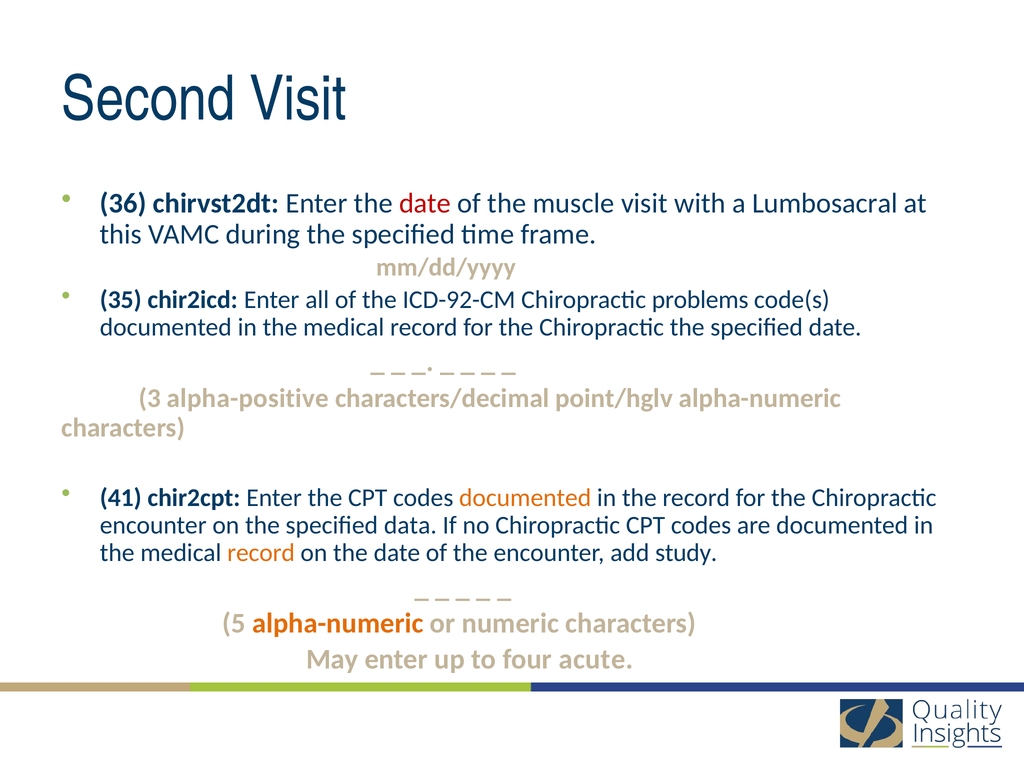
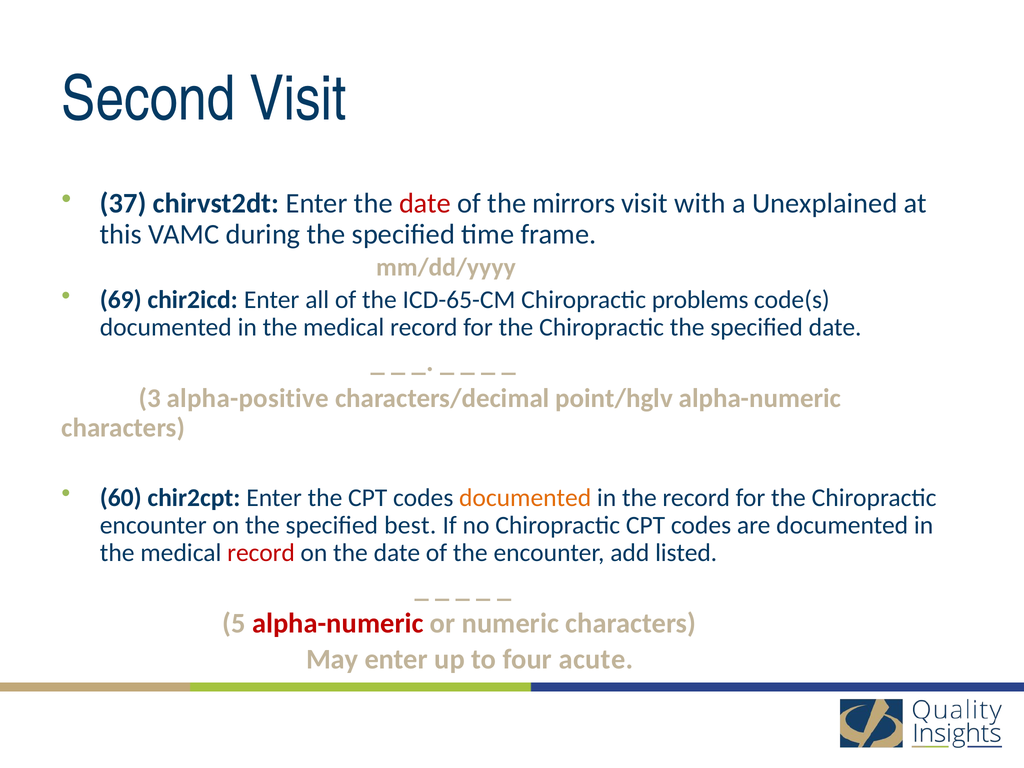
36: 36 -> 37
muscle: muscle -> mirrors
Lumbosacral: Lumbosacral -> Unexplained
35: 35 -> 69
ICD-92-CM: ICD-92-CM -> ICD-65-CM
41: 41 -> 60
data: data -> best
record at (261, 553) colour: orange -> red
study: study -> listed
alpha-numeric at (338, 623) colour: orange -> red
